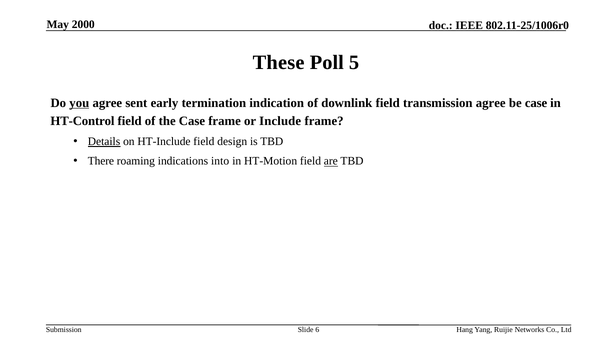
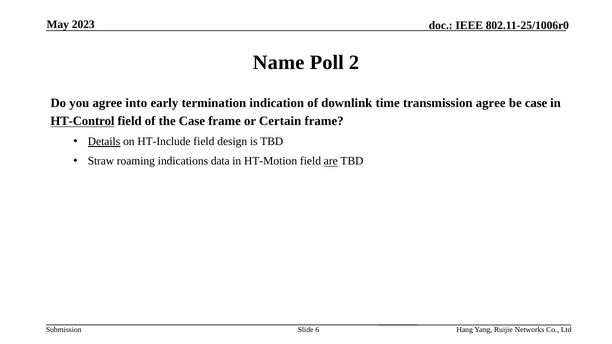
2000: 2000 -> 2023
These: These -> Name
5: 5 -> 2
you underline: present -> none
sent: sent -> into
downlink field: field -> time
HT-Control underline: none -> present
Include: Include -> Certain
There: There -> Straw
into: into -> data
